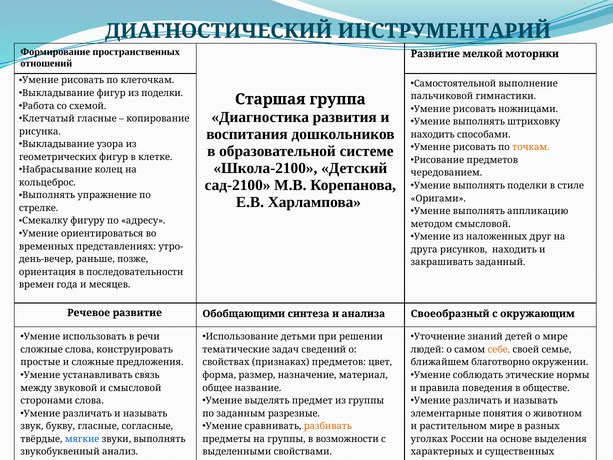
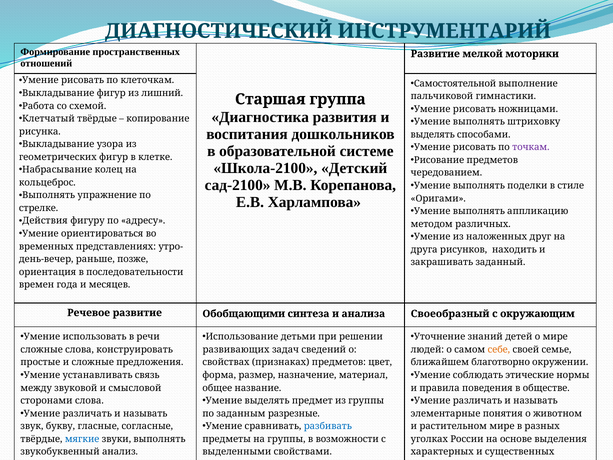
из поделки: поделки -> лишний
Клетчатый гласные: гласные -> твёрдые
находить at (433, 134): находить -> выделять
точкам colour: orange -> purple
Смекалку: Смекалку -> Действия
методом смысловой: смысловой -> различных
тематические: тематические -> развивающих
разбивать colour: orange -> blue
